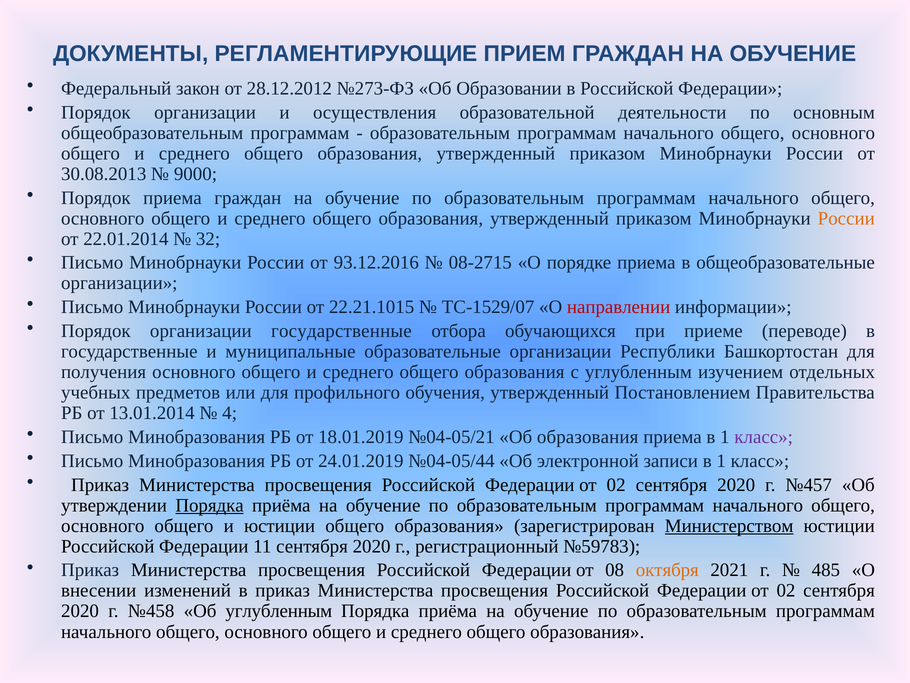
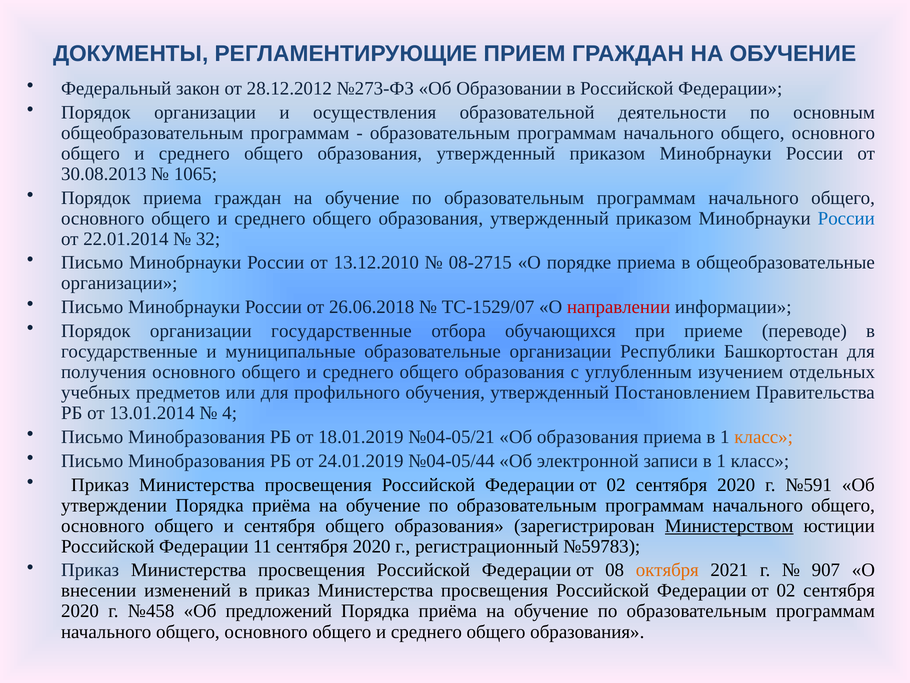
9000: 9000 -> 1065
России at (846, 218) colour: orange -> blue
93.12.2016: 93.12.2016 -> 13.12.2010
22.21.1015: 22.21.1015 -> 26.06.2018
класс at (764, 437) colour: purple -> orange
№457: №457 -> №591
Порядка at (210, 505) underline: present -> none
и юстиции: юстиции -> сентября
485: 485 -> 907
Об углубленным: углубленным -> предложений
